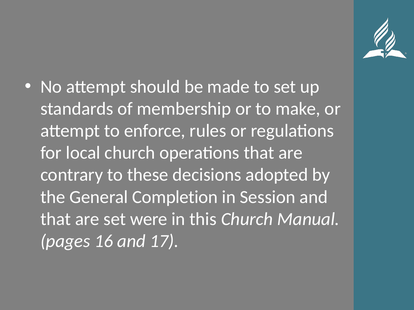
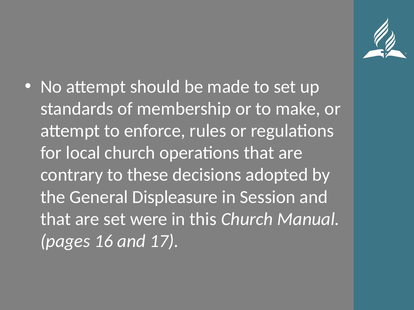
Completion: Completion -> Displeasure
